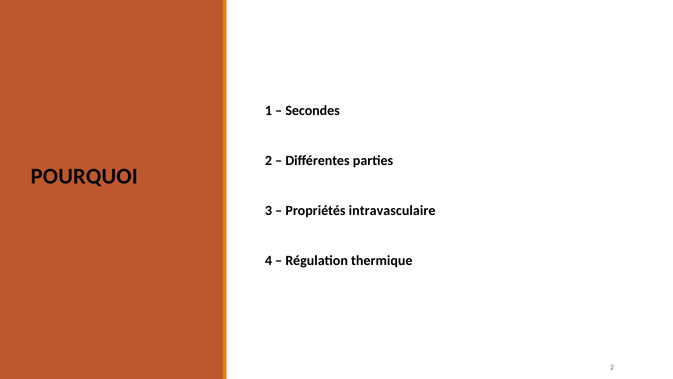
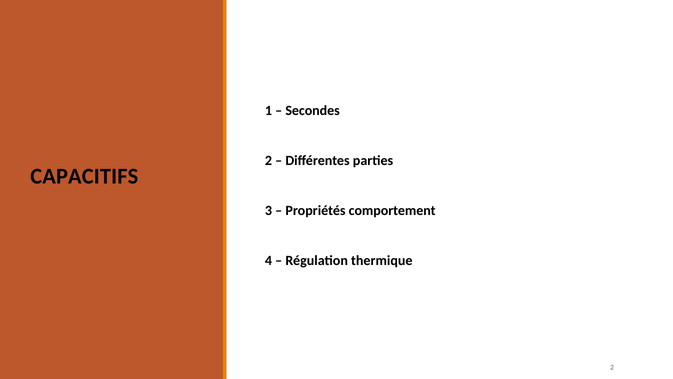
POURQUOI: POURQUOI -> CAPACITIFS
intravasculaire: intravasculaire -> comportement
